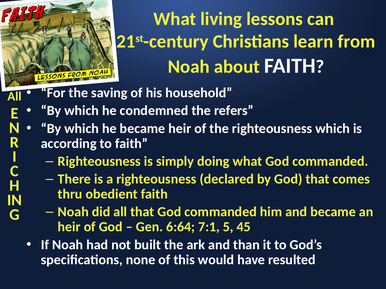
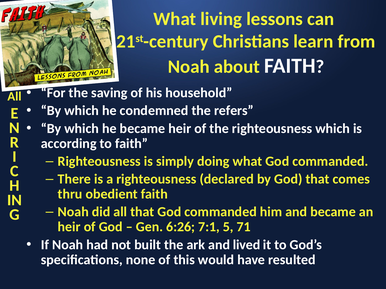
6:64: 6:64 -> 6:26
45: 45 -> 71
than: than -> lived
